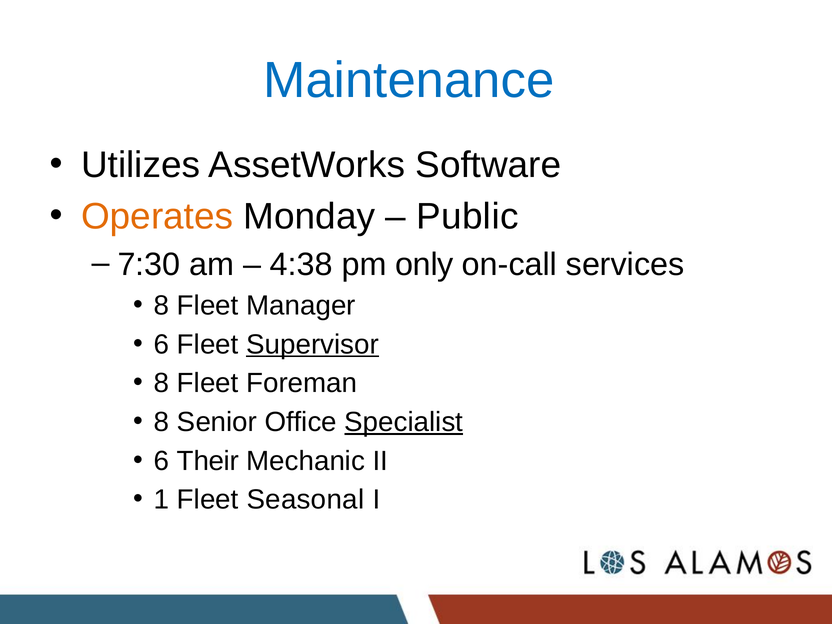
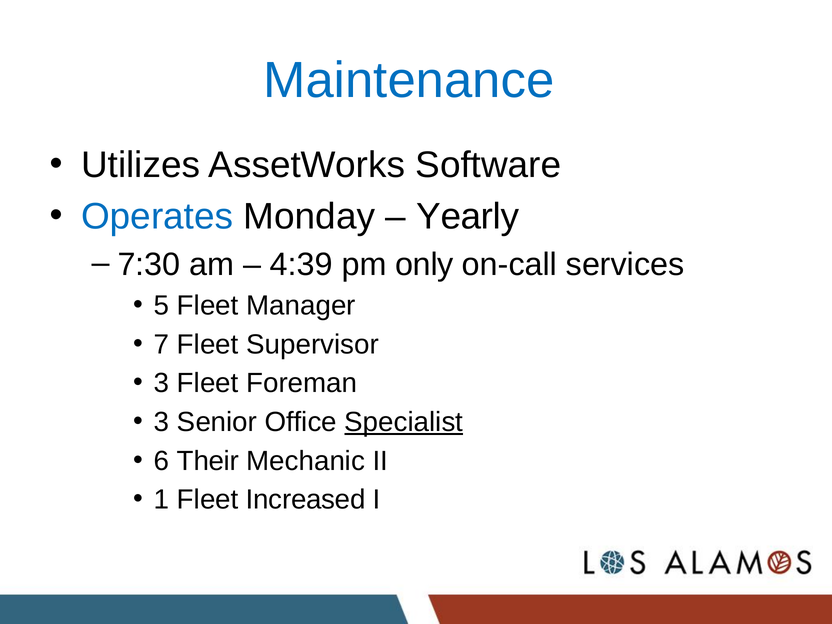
Operates colour: orange -> blue
Public: Public -> Yearly
4:38: 4:38 -> 4:39
8 at (162, 306): 8 -> 5
6 at (162, 344): 6 -> 7
Supervisor underline: present -> none
8 at (162, 383): 8 -> 3
8 at (162, 422): 8 -> 3
Seasonal: Seasonal -> Increased
